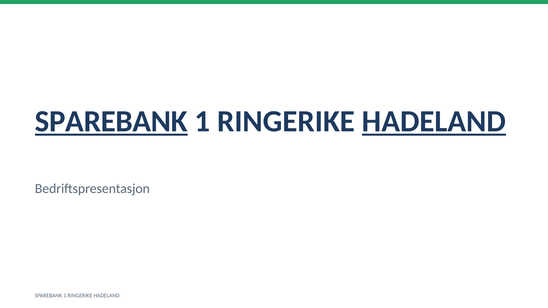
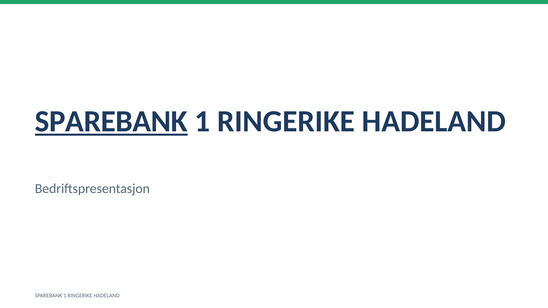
HADELAND at (434, 122) underline: present -> none
